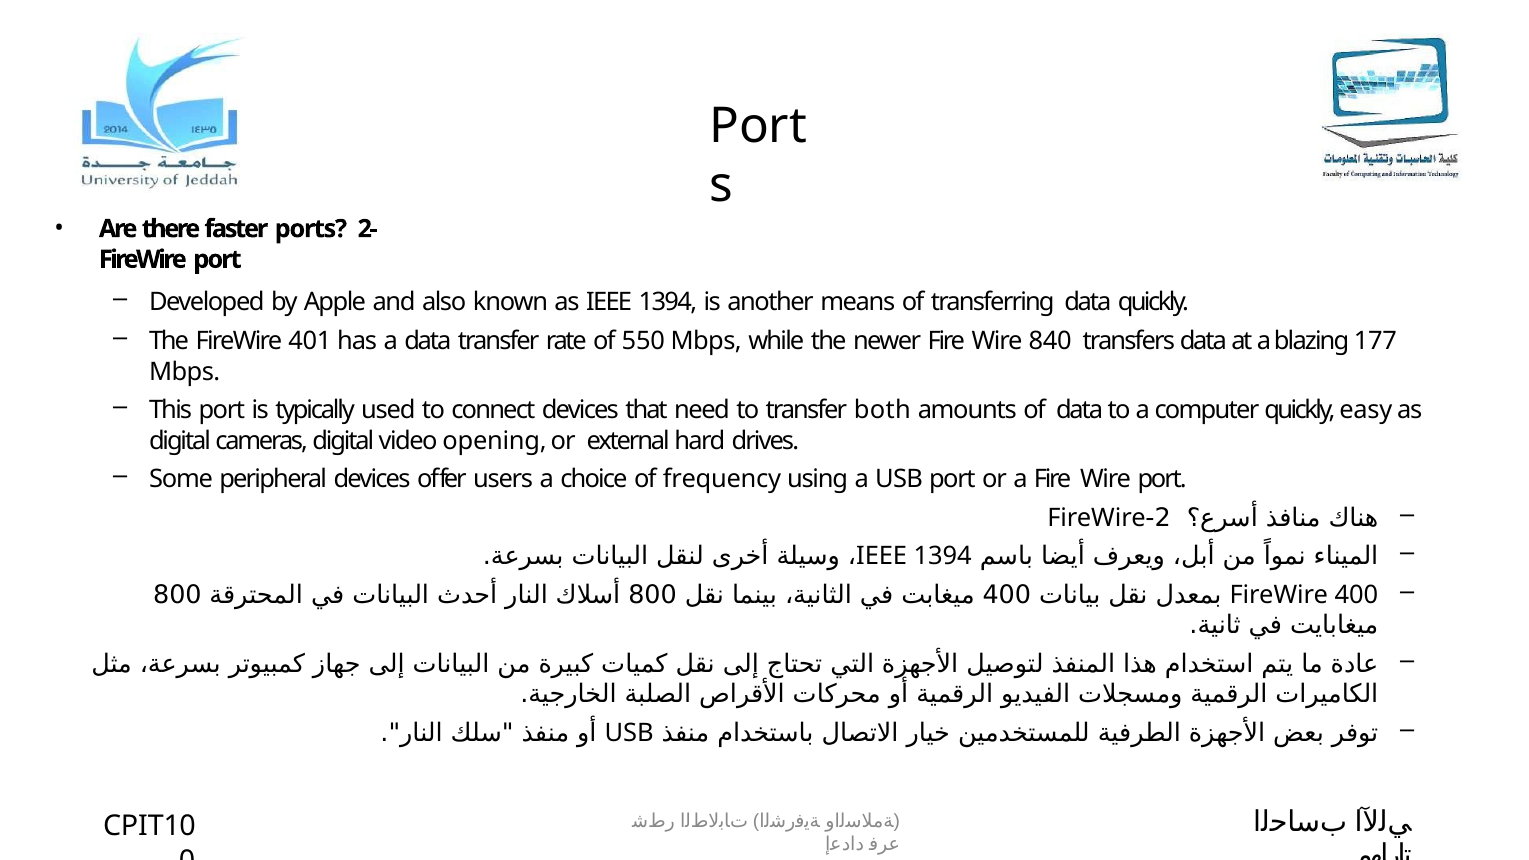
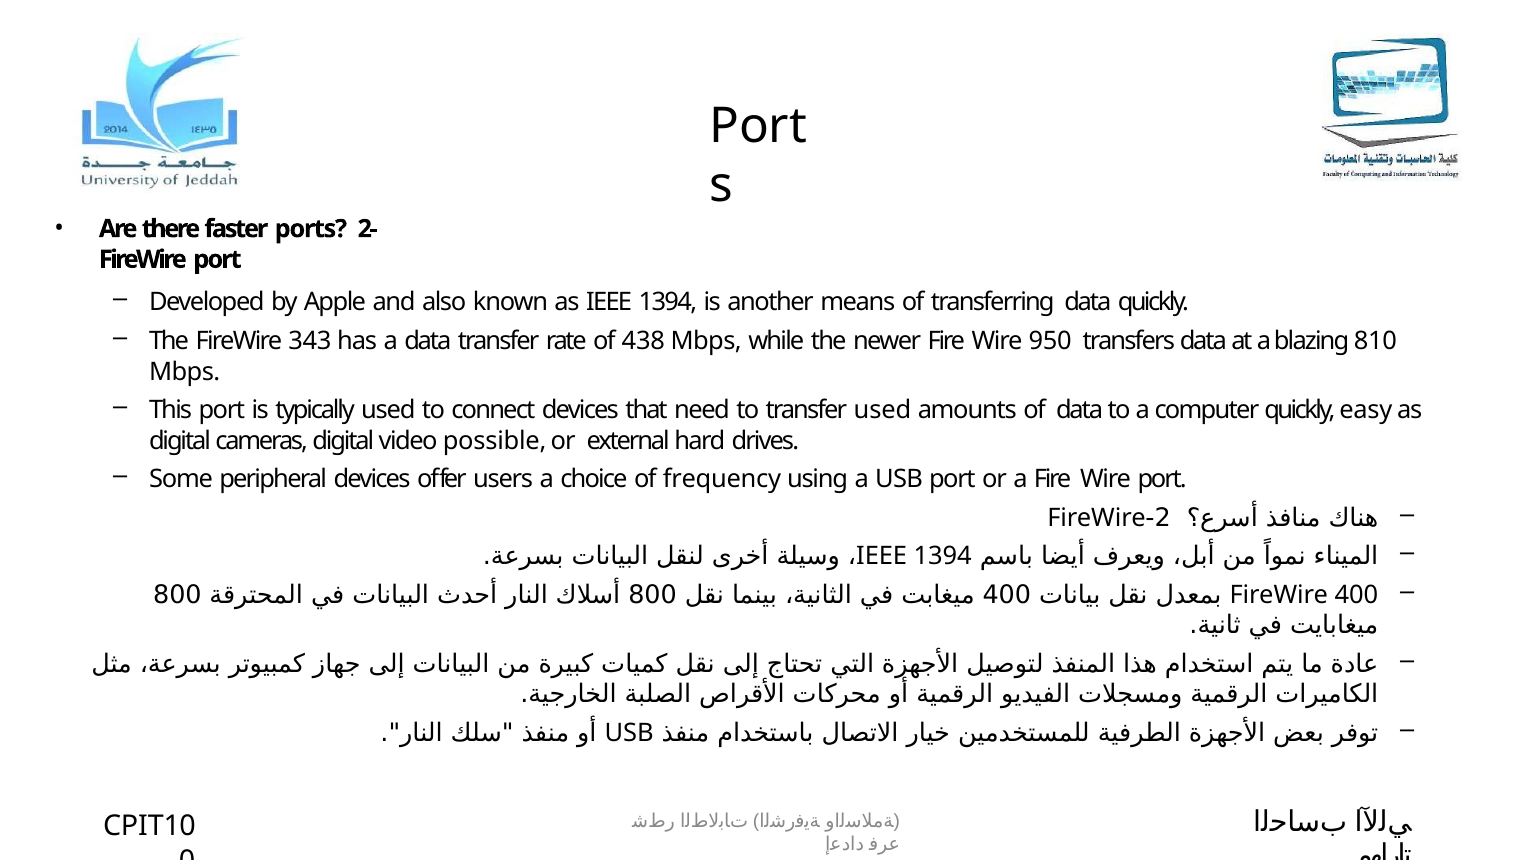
401: 401 -> 343
550: 550 -> 438
840: 840 -> 950
177: 177 -> 810
transfer both: both -> used
opening: opening -> possible
